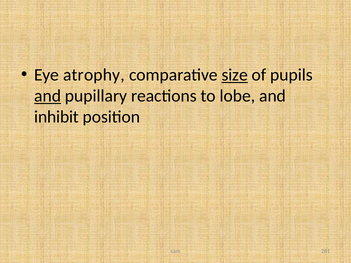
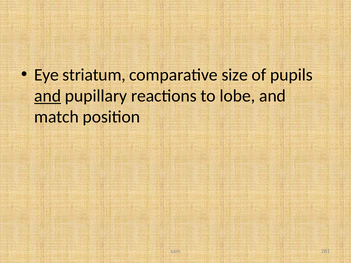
atrophy: atrophy -> striatum
size underline: present -> none
inhibit: inhibit -> match
